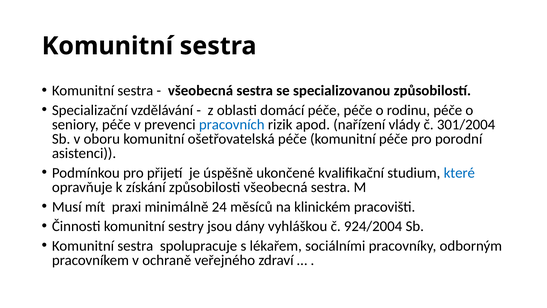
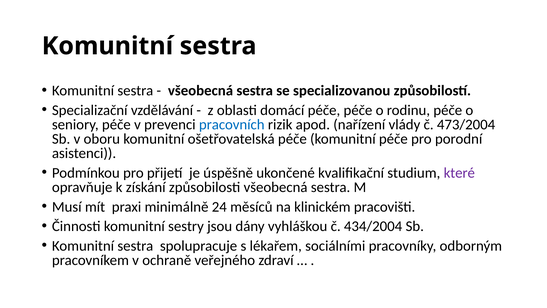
301/2004: 301/2004 -> 473/2004
které colour: blue -> purple
924/2004: 924/2004 -> 434/2004
